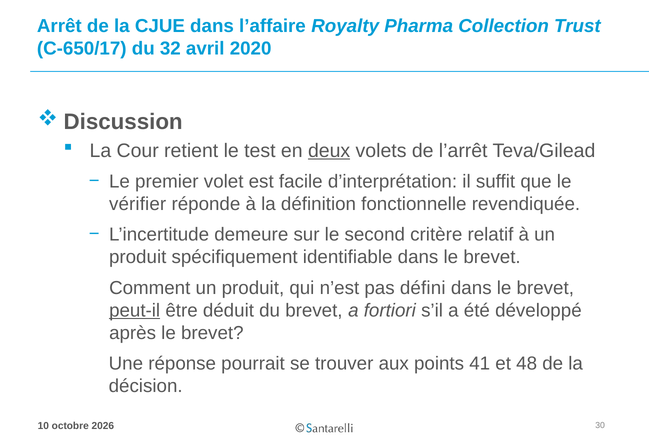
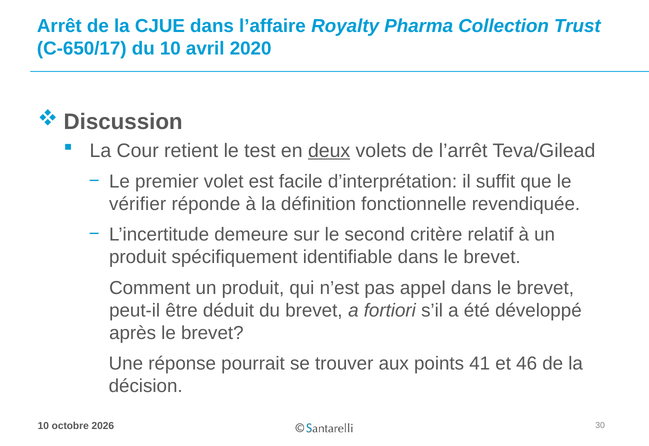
du 32: 32 -> 10
défini: défini -> appel
peut-il underline: present -> none
48: 48 -> 46
